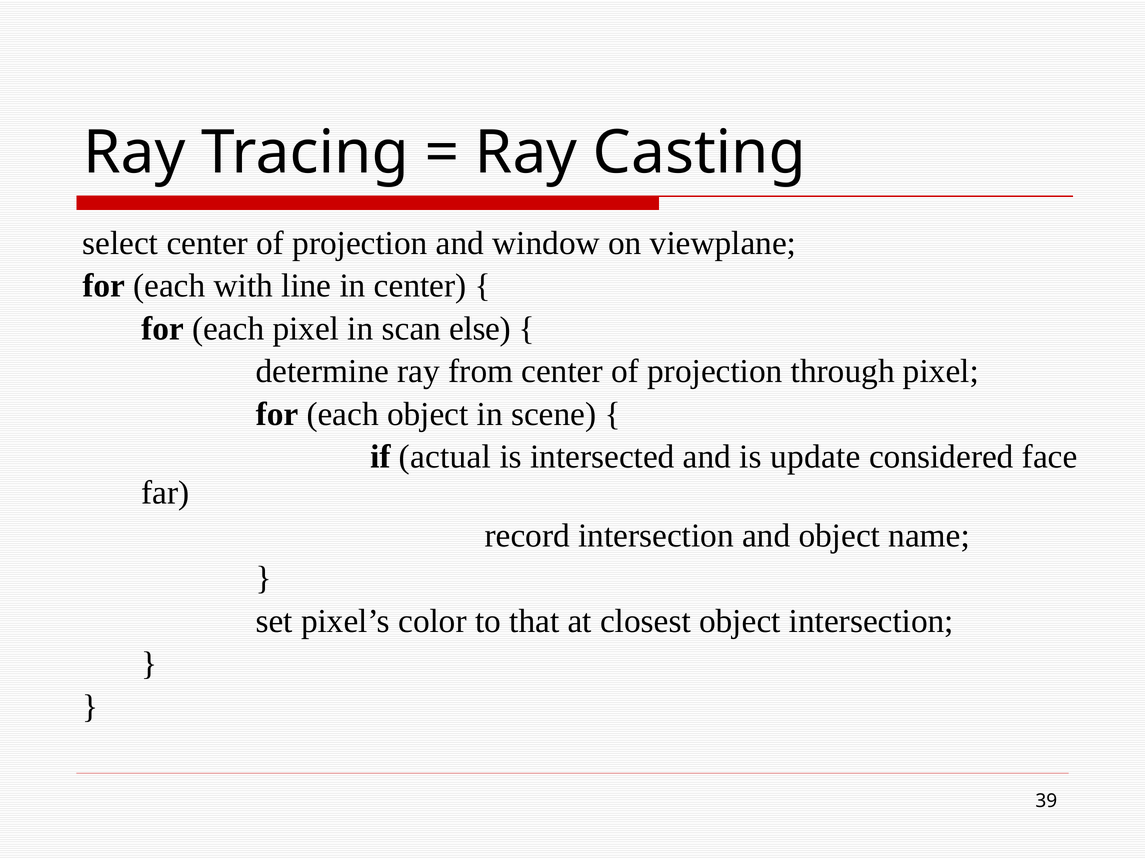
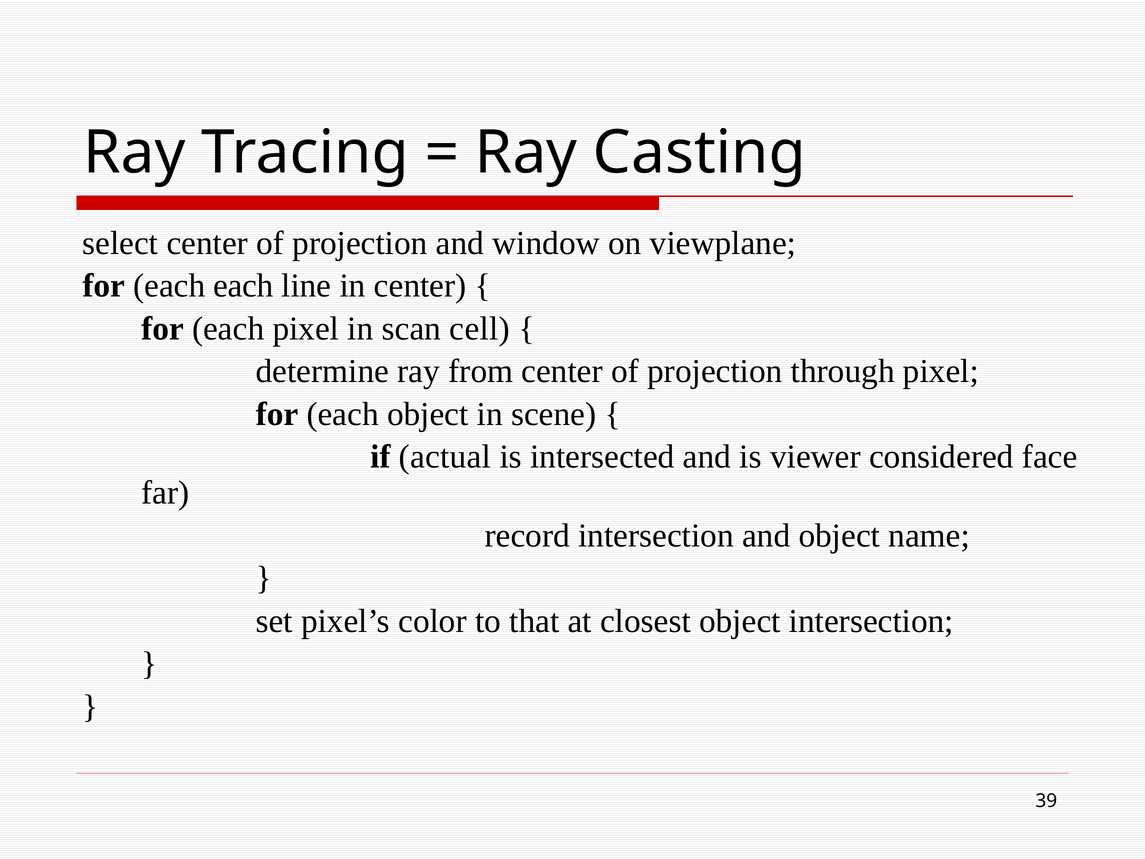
each with: with -> each
else: else -> cell
update: update -> viewer
